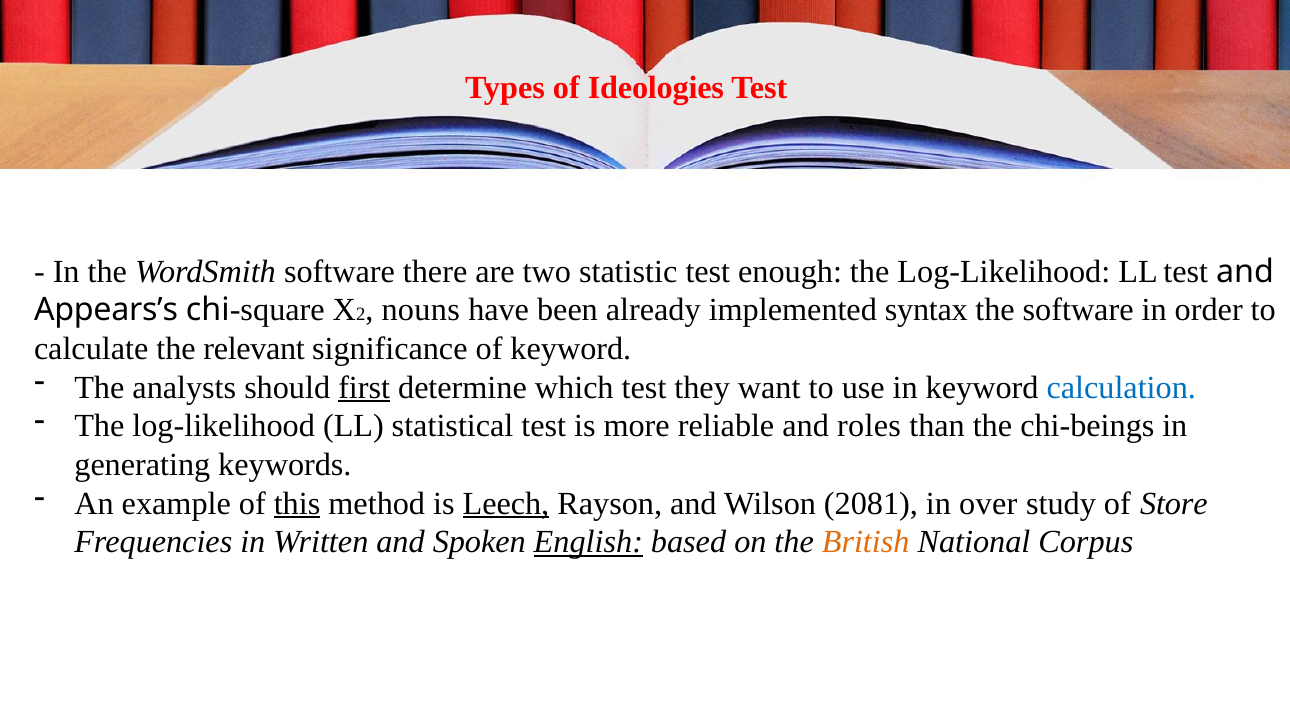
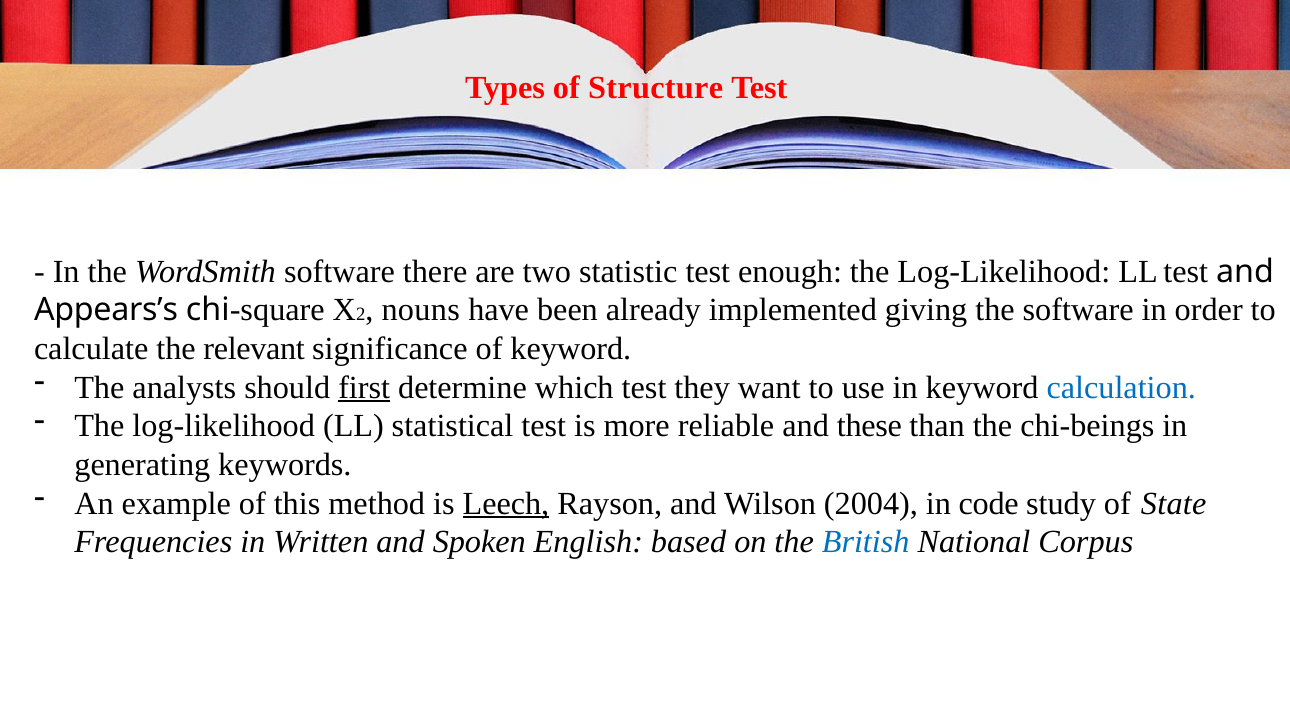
Ideologies: Ideologies -> Structure
syntax: syntax -> giving
roles: roles -> these
this underline: present -> none
2081: 2081 -> 2004
over: over -> code
Store: Store -> State
English underline: present -> none
British colour: orange -> blue
